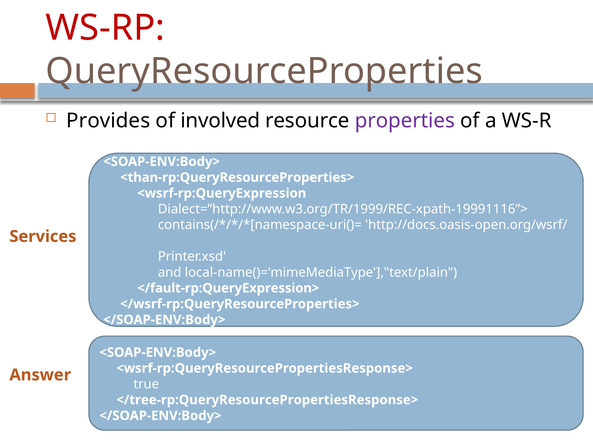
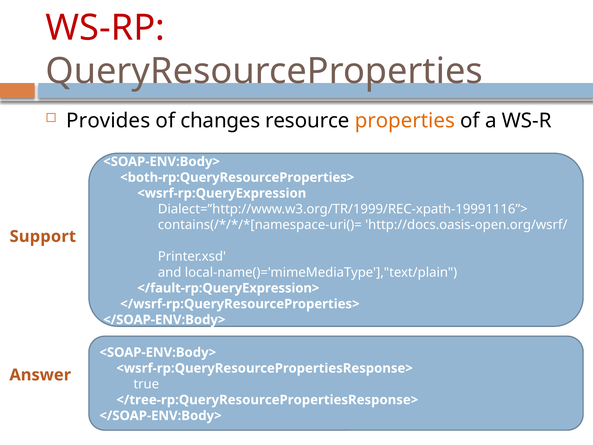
involved: involved -> changes
properties colour: purple -> orange
<than-rp:QueryResourceProperties>: <than-rp:QueryResourceProperties> -> <both-rp:QueryResourceProperties>
Services: Services -> Support
